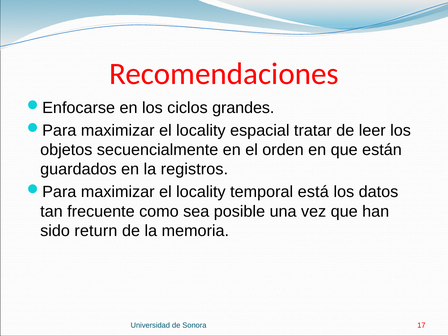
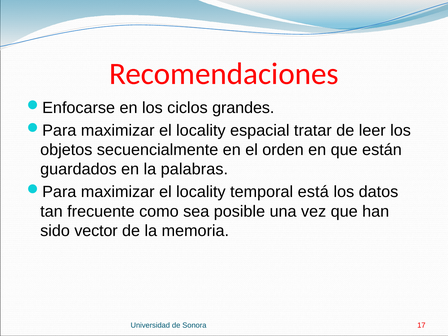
registros: registros -> palabras
return: return -> vector
